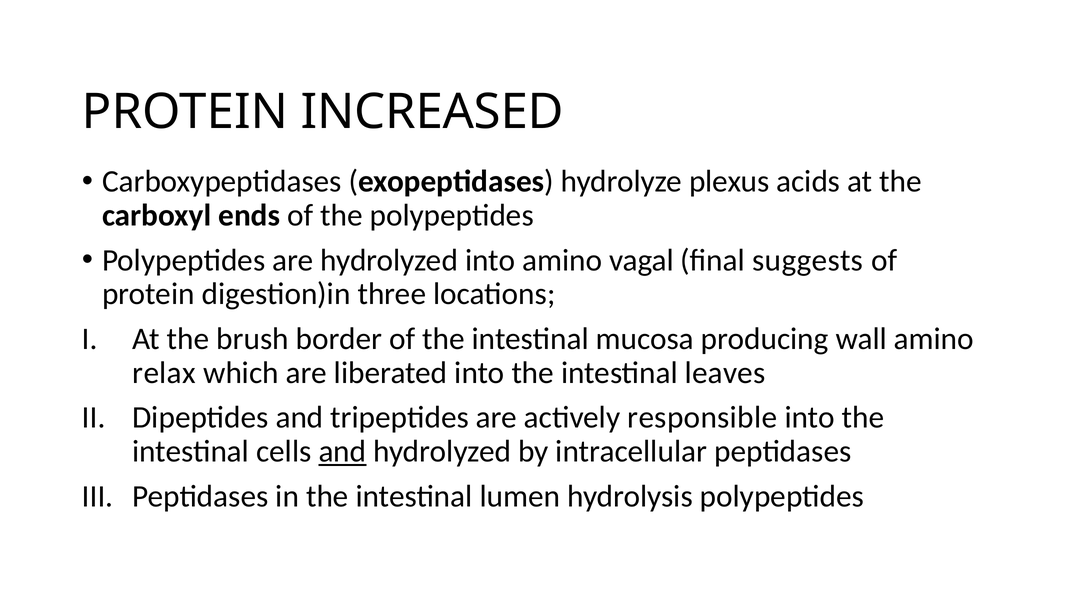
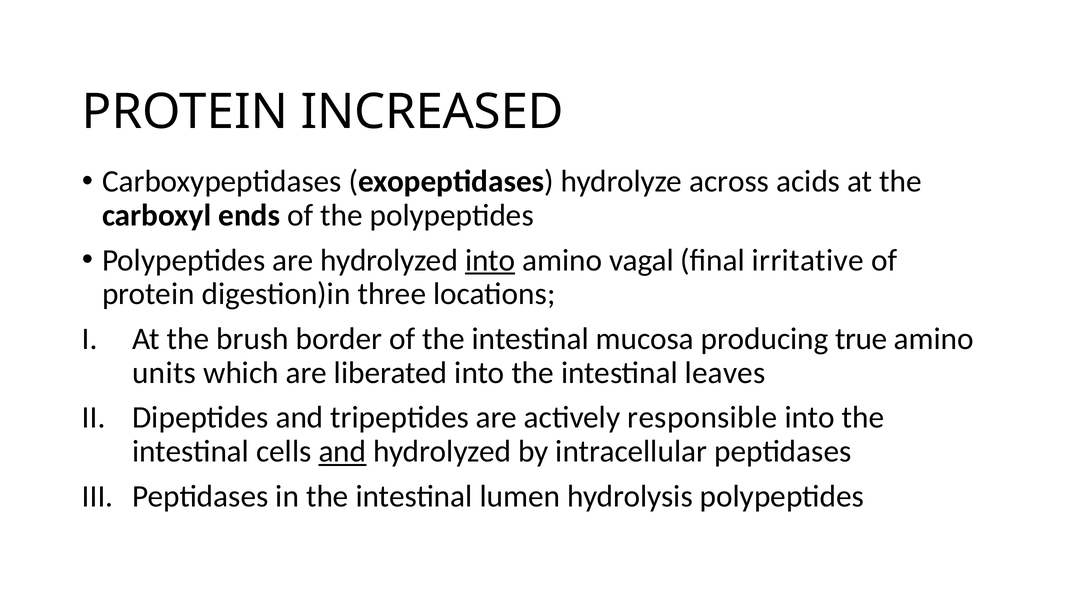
plexus: plexus -> across
into at (490, 260) underline: none -> present
suggests: suggests -> irritative
wall: wall -> true
relax: relax -> units
